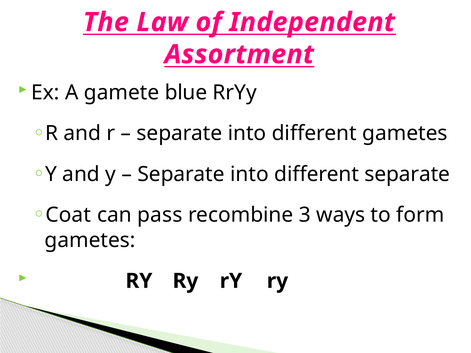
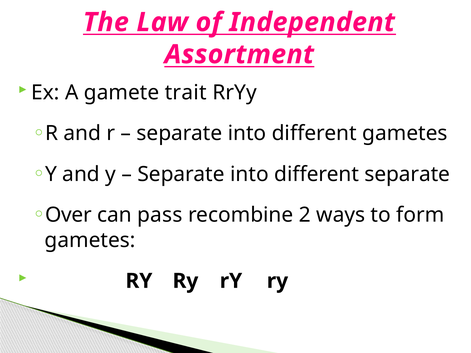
blue: blue -> trait
Coat: Coat -> Over
3: 3 -> 2
